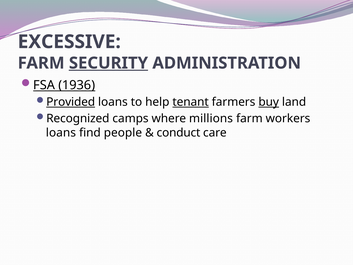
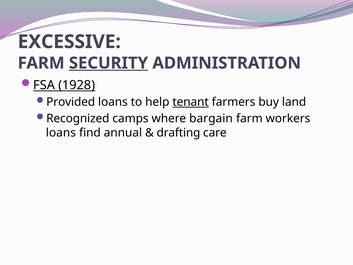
1936: 1936 -> 1928
Provided underline: present -> none
buy underline: present -> none
millions: millions -> bargain
people: people -> annual
conduct: conduct -> drafting
